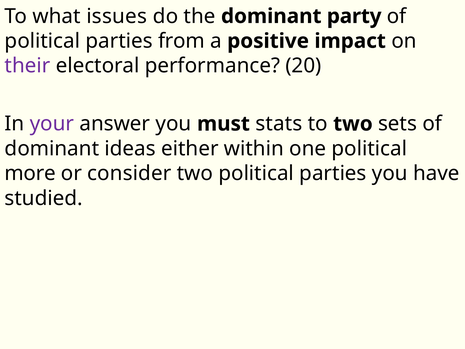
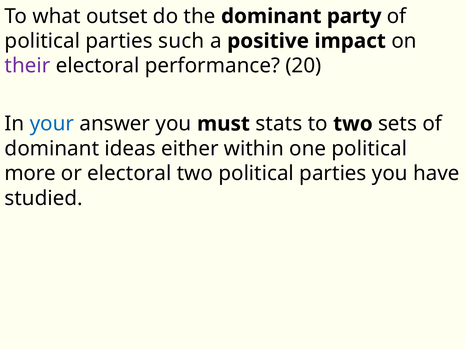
issues: issues -> outset
from: from -> such
your colour: purple -> blue
or consider: consider -> electoral
